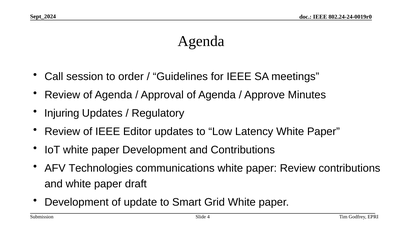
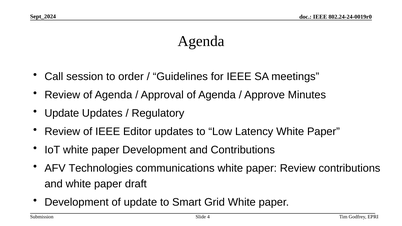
Injuring at (62, 113): Injuring -> Update
